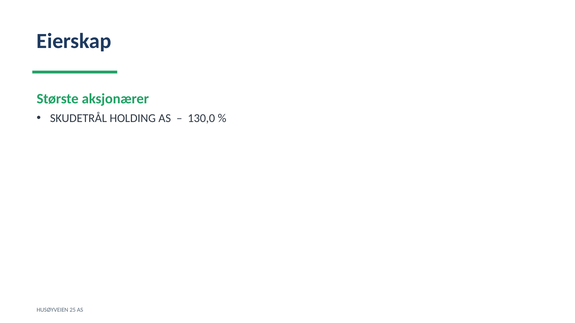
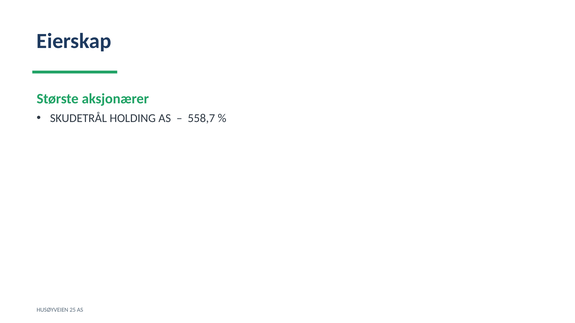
130,0: 130,0 -> 558,7
